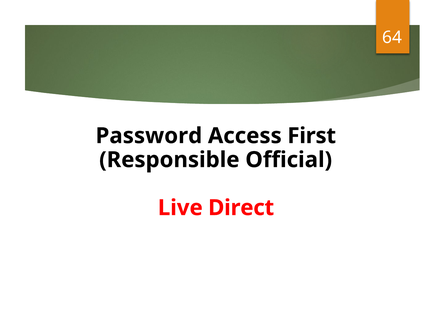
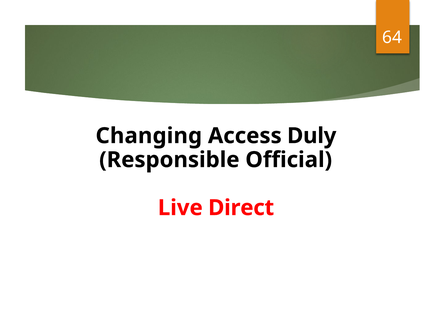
Password: Password -> Changing
First: First -> Duly
